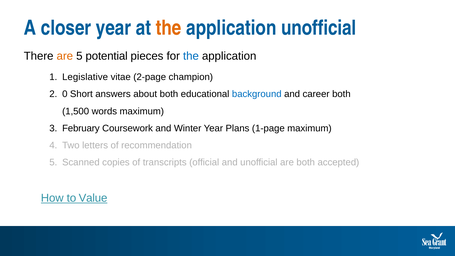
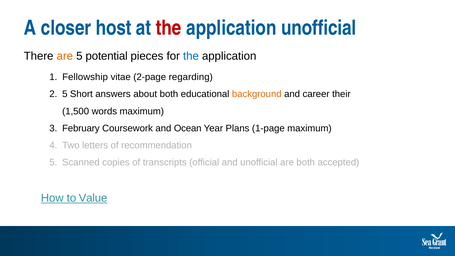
closer year: year -> host
the at (169, 28) colour: orange -> red
Legislative: Legislative -> Fellowship
champion: champion -> regarding
0 at (65, 94): 0 -> 5
background colour: blue -> orange
career both: both -> their
Winter: Winter -> Ocean
